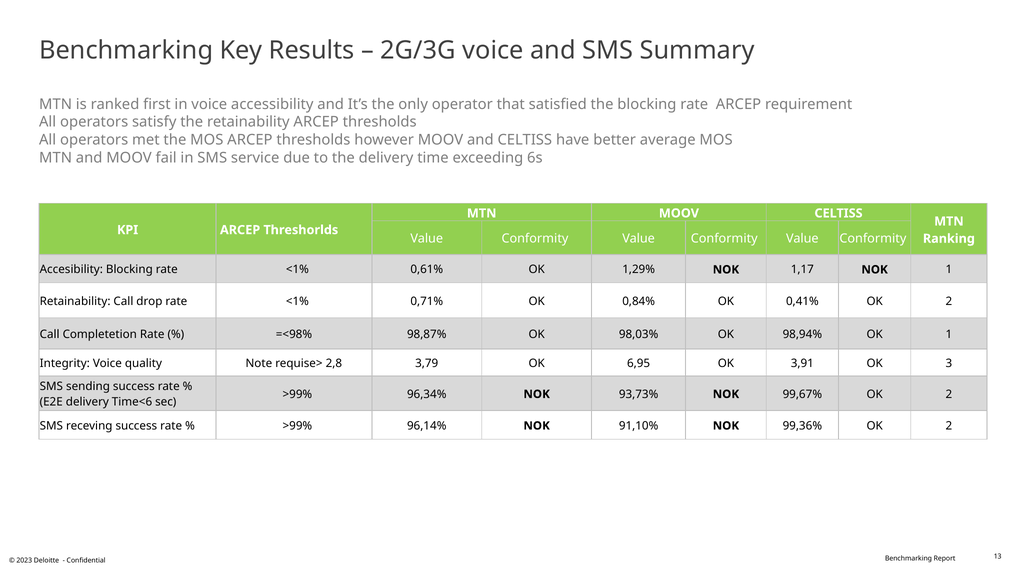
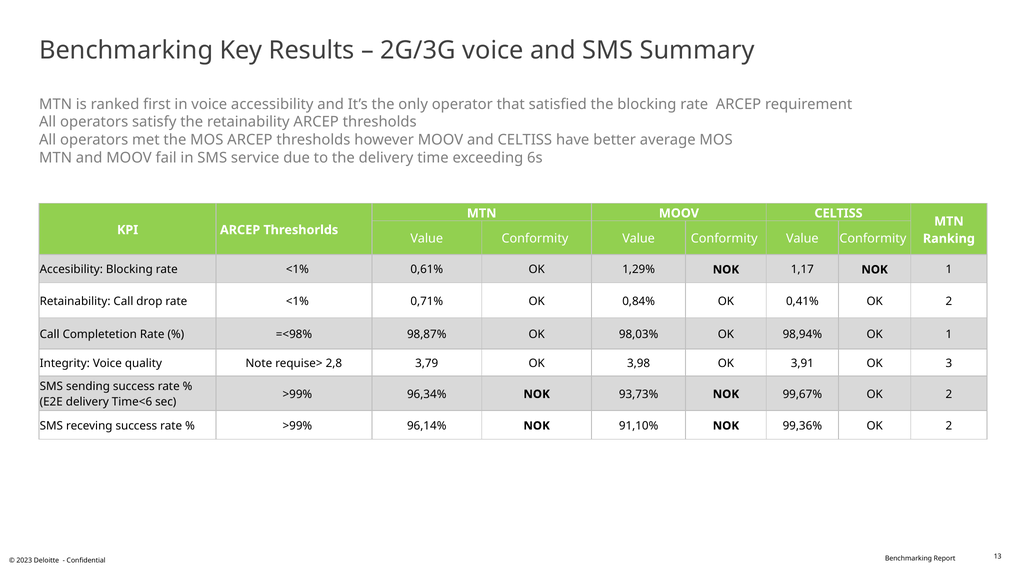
6,95: 6,95 -> 3,98
